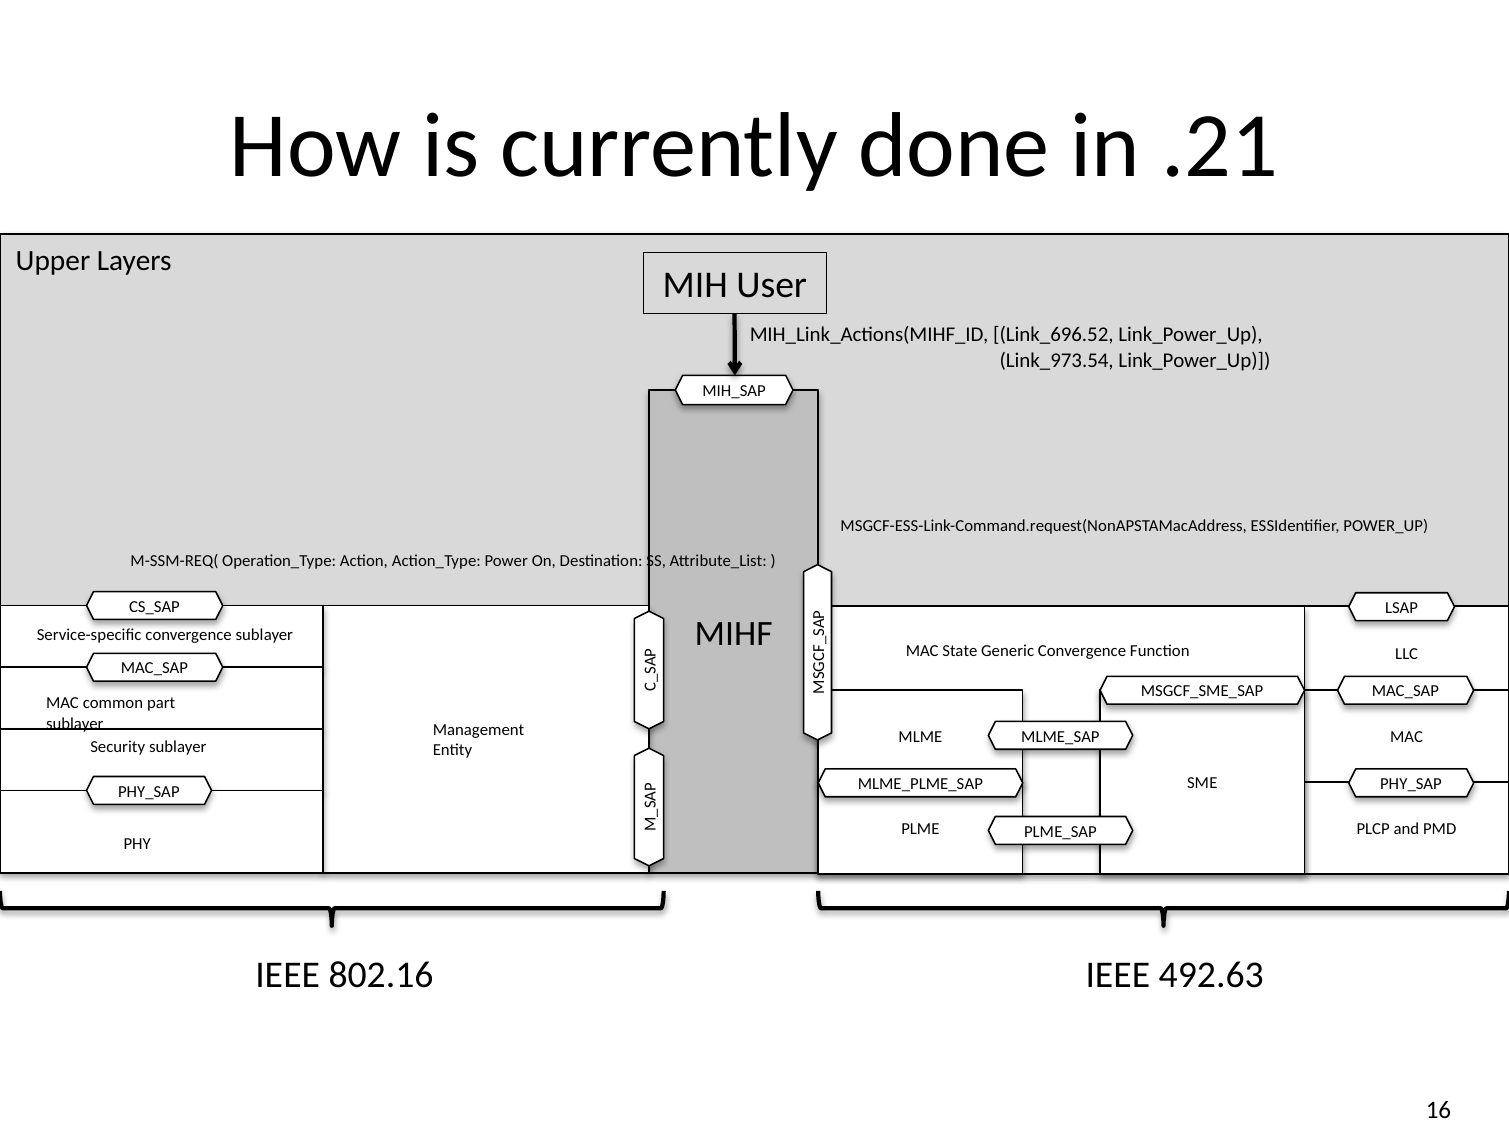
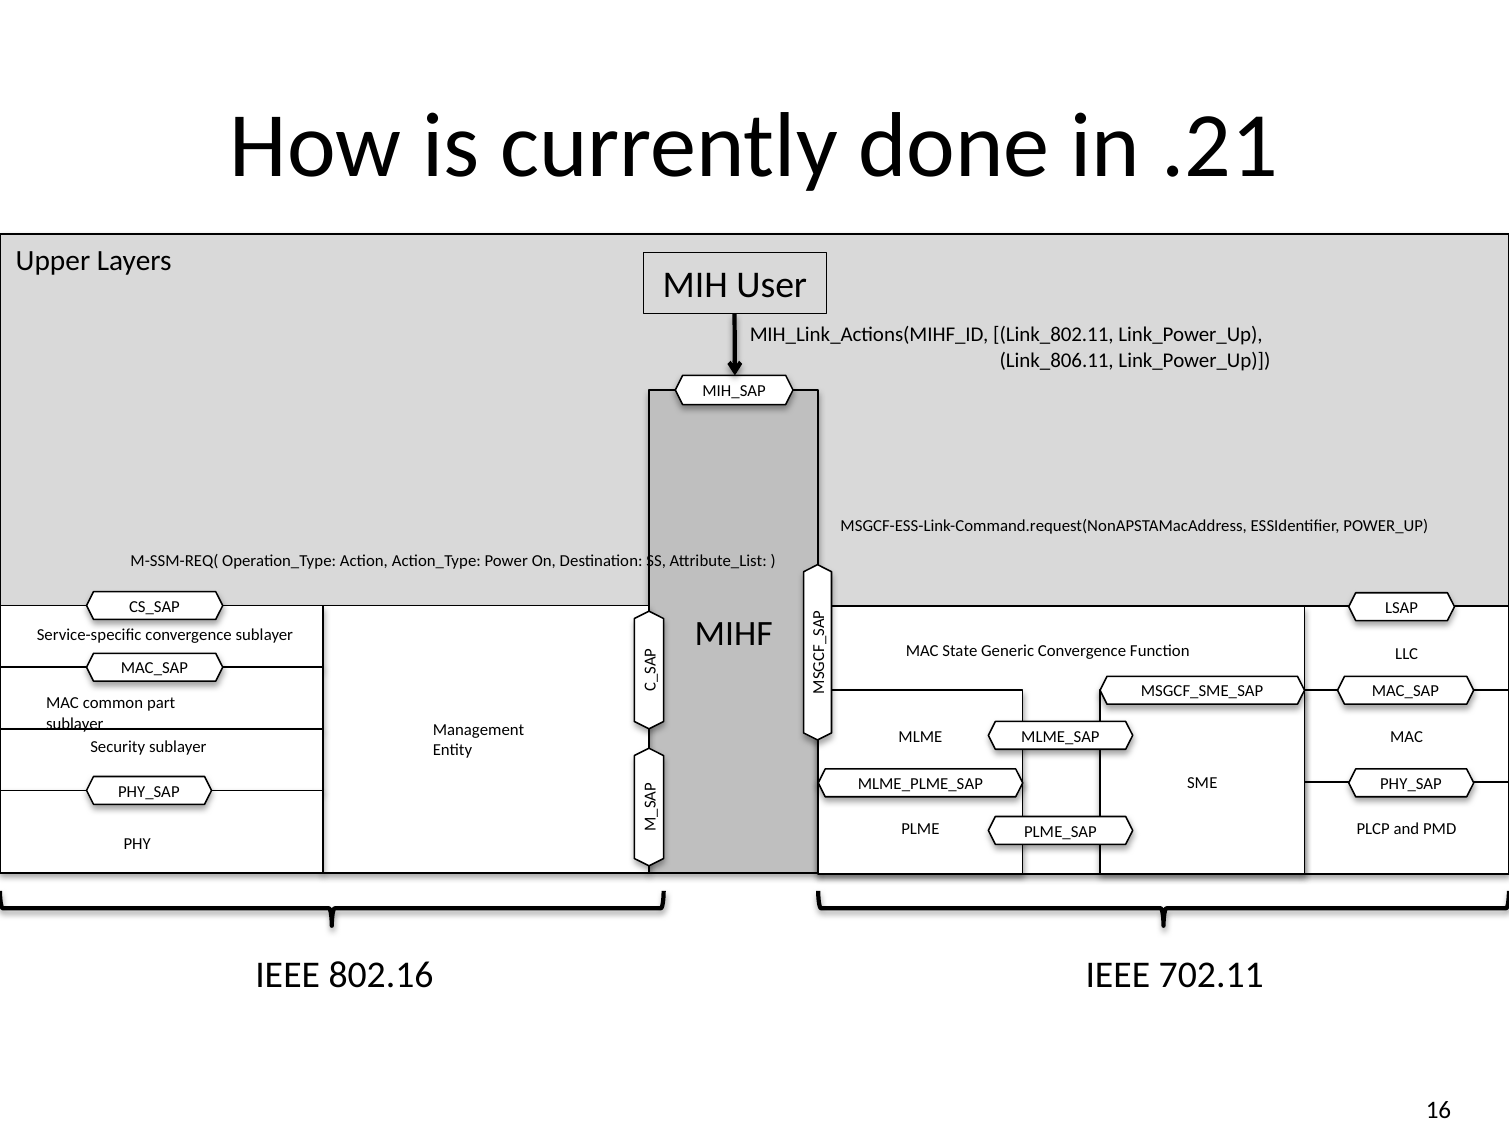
Link_696.52: Link_696.52 -> Link_802.11
Link_973.54: Link_973.54 -> Link_806.11
492.63: 492.63 -> 702.11
